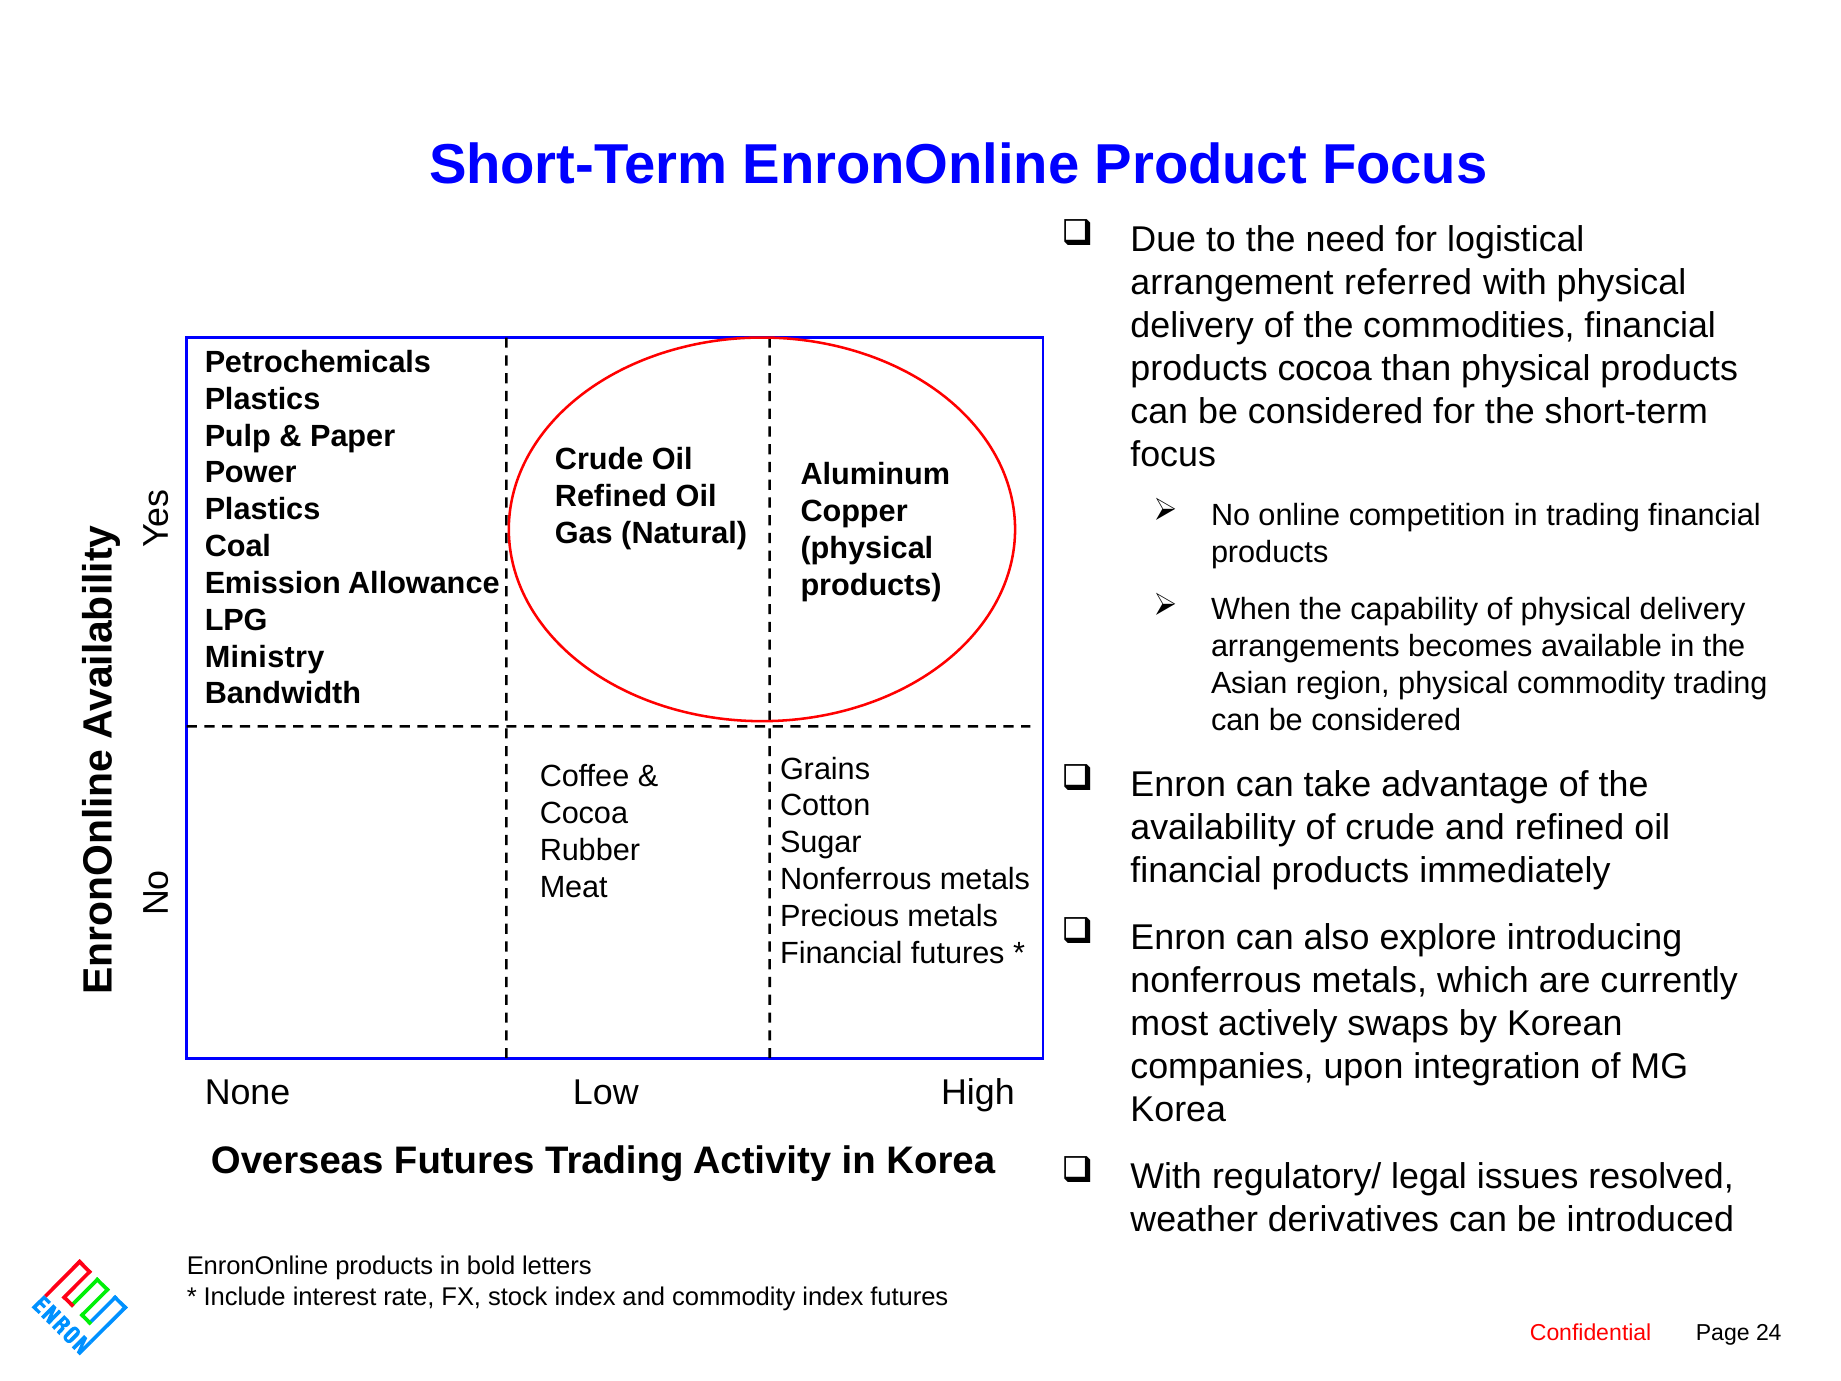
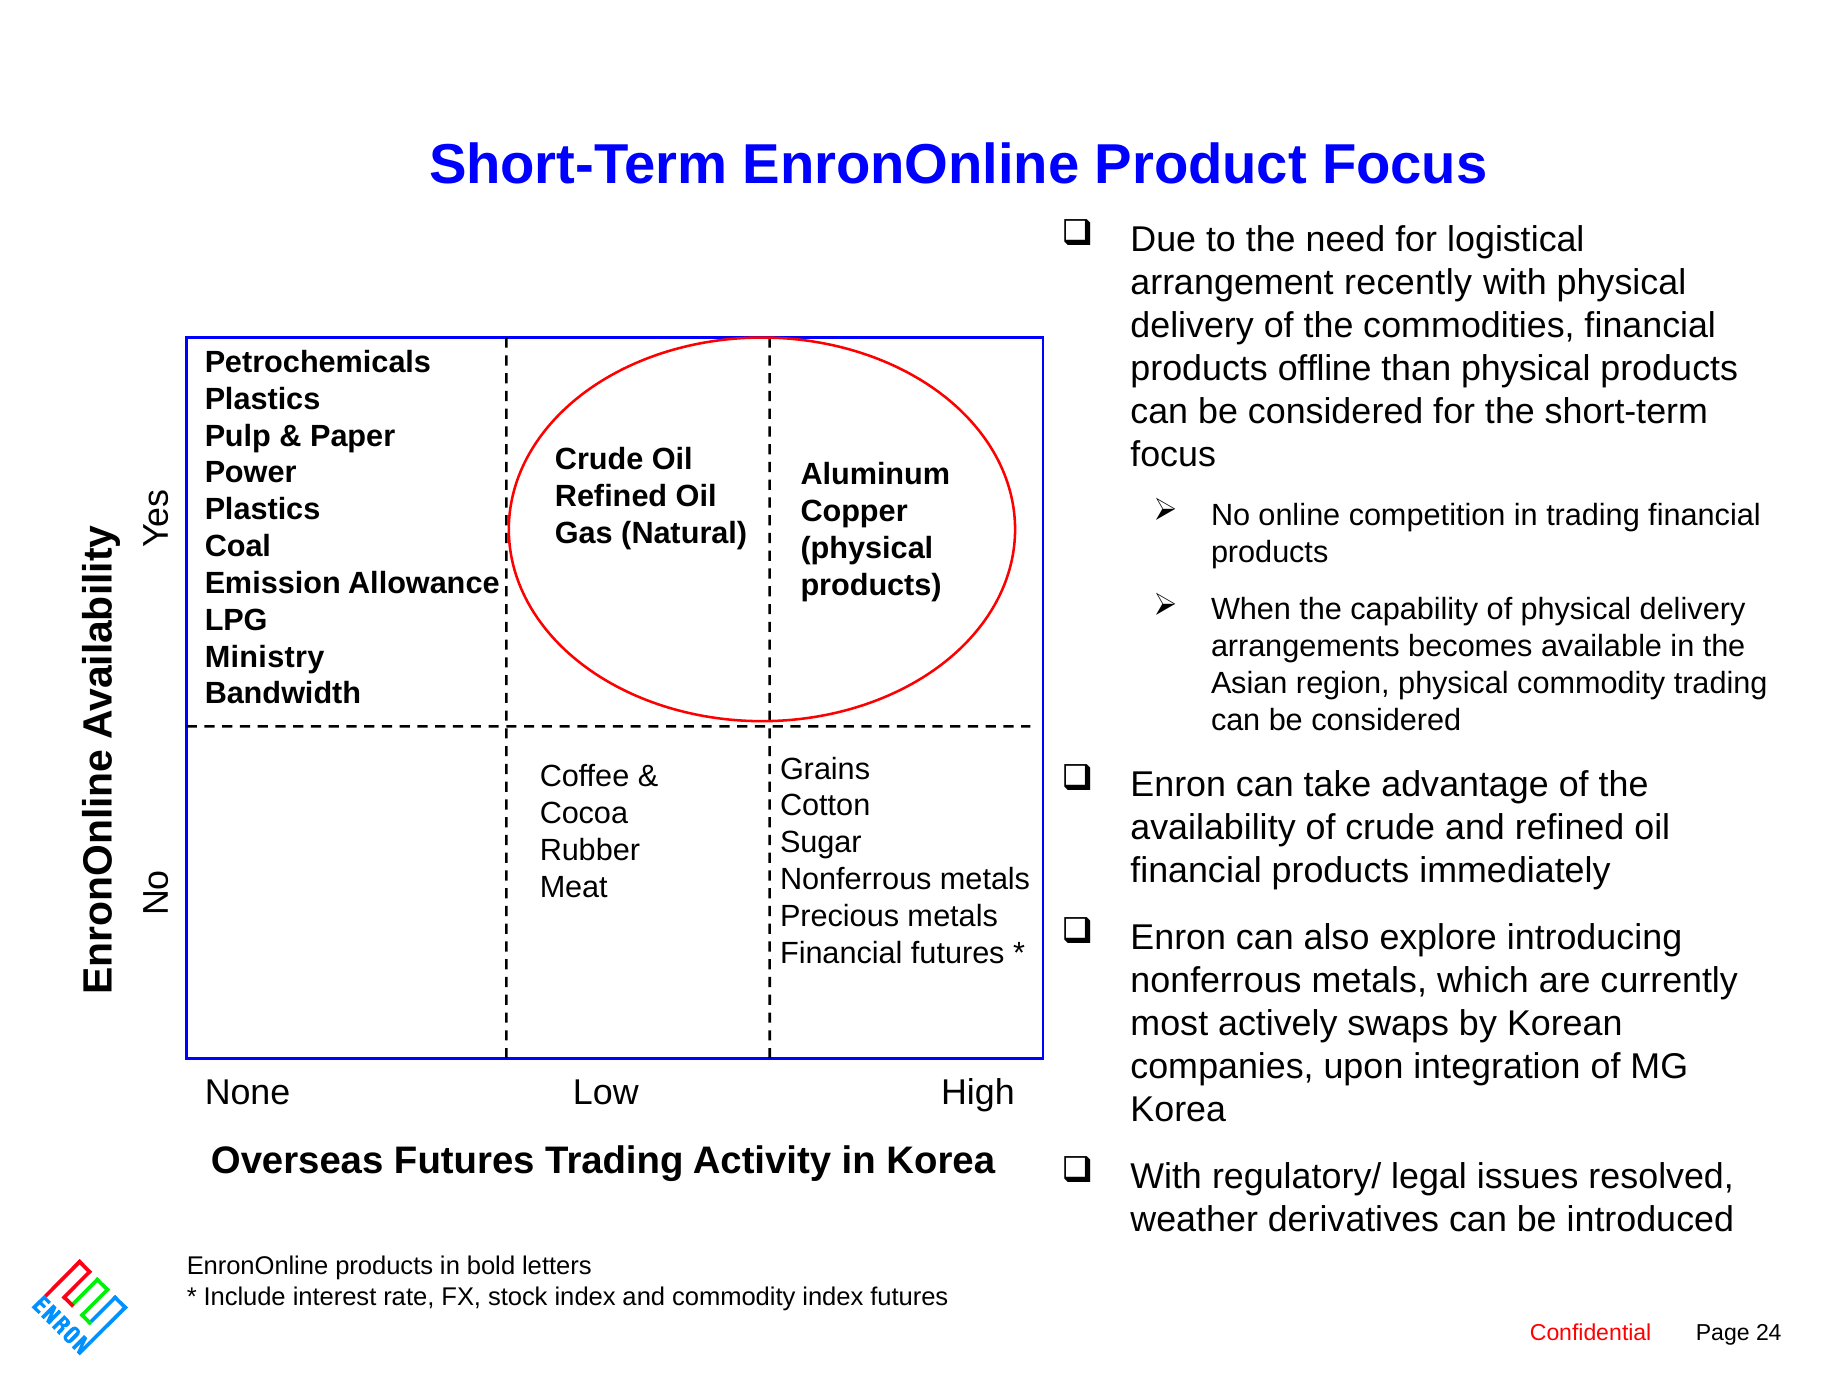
referred: referred -> recently
products cocoa: cocoa -> offline
